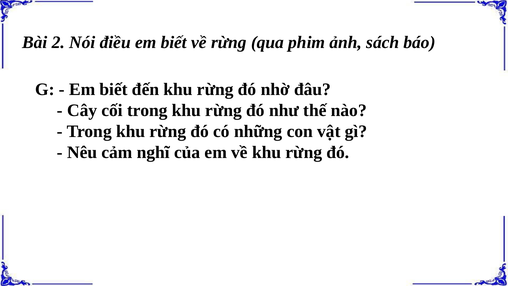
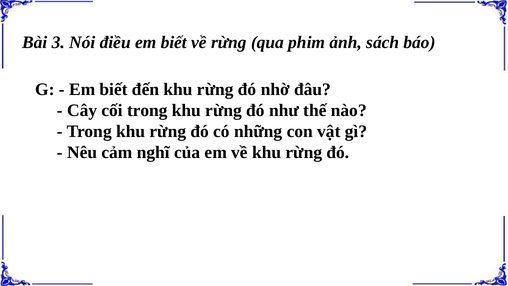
2: 2 -> 3
